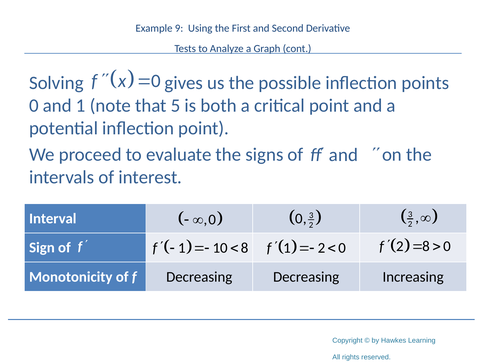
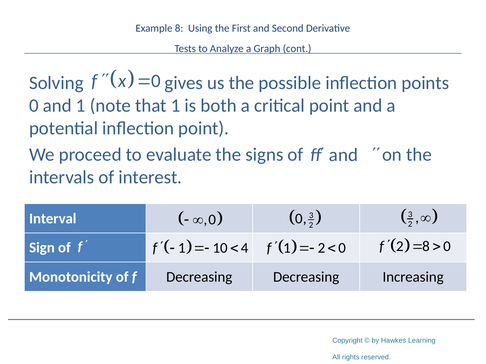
Example 9: 9 -> 8
that 5: 5 -> 1
8 at (245, 248): 8 -> 4
